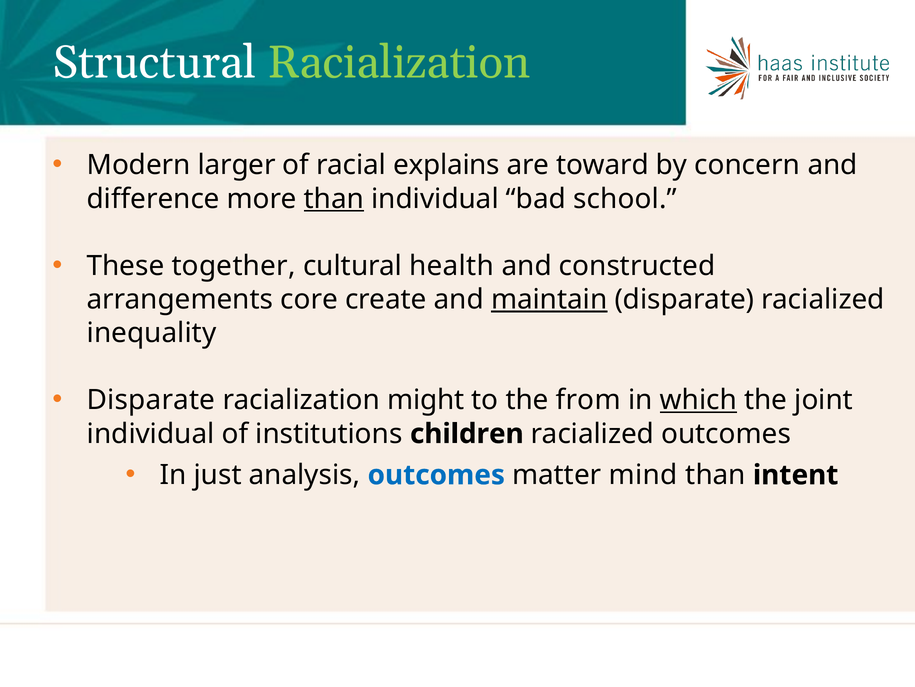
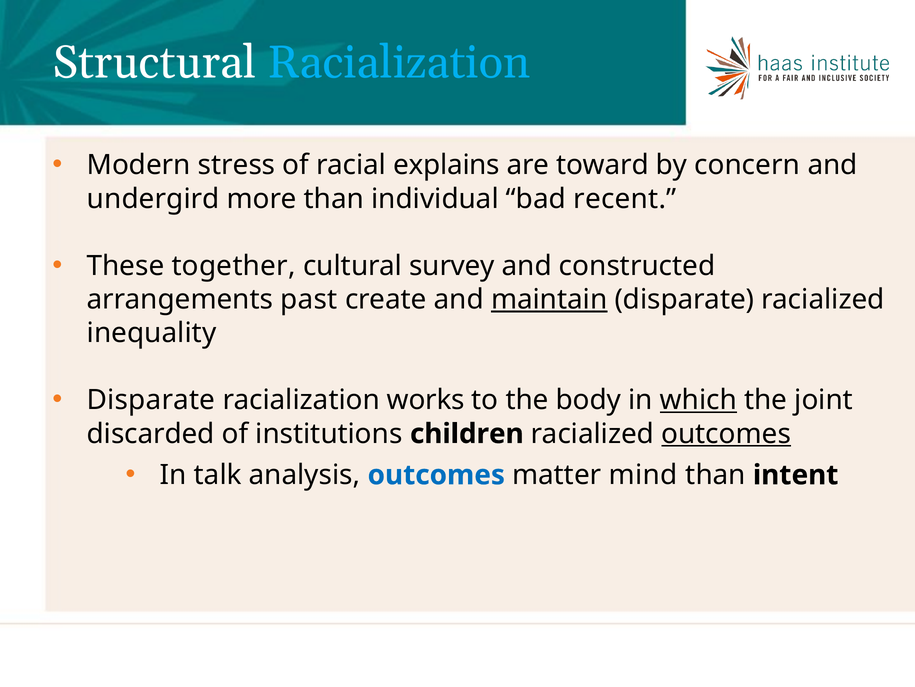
Racialization at (399, 63) colour: light green -> light blue
larger: larger -> stress
difference: difference -> undergird
than at (334, 199) underline: present -> none
school: school -> recent
health: health -> survey
core: core -> past
might: might -> works
from: from -> body
individual at (151, 433): individual -> discarded
outcomes at (726, 433) underline: none -> present
just: just -> talk
